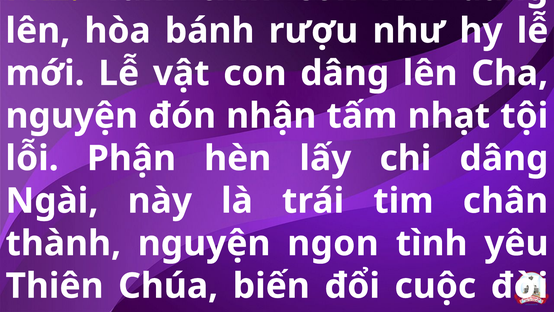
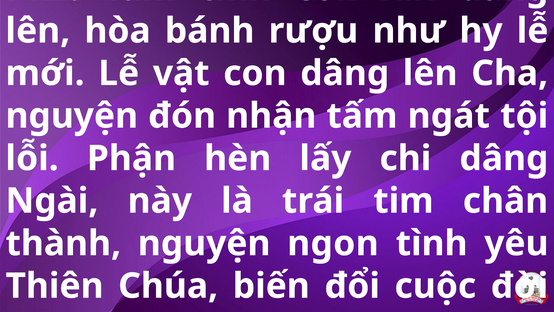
nhạt: nhạt -> ngát
